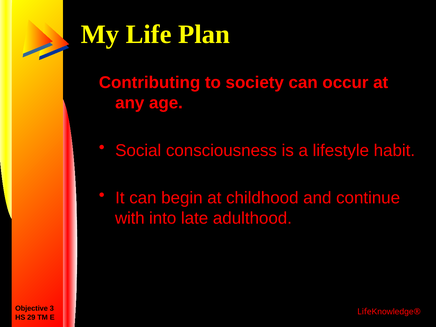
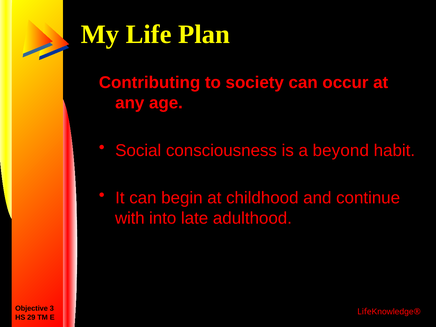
lifestyle: lifestyle -> beyond
